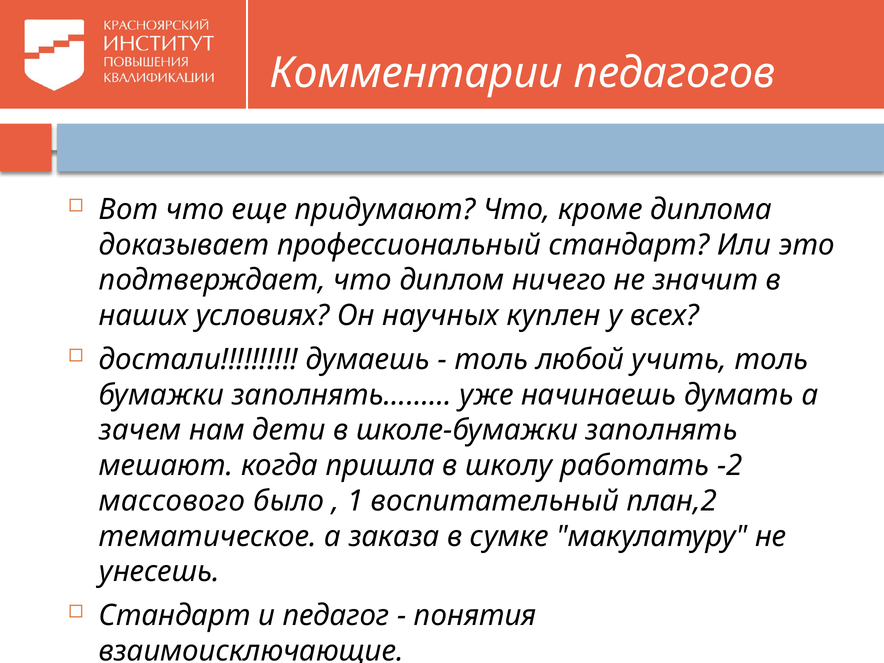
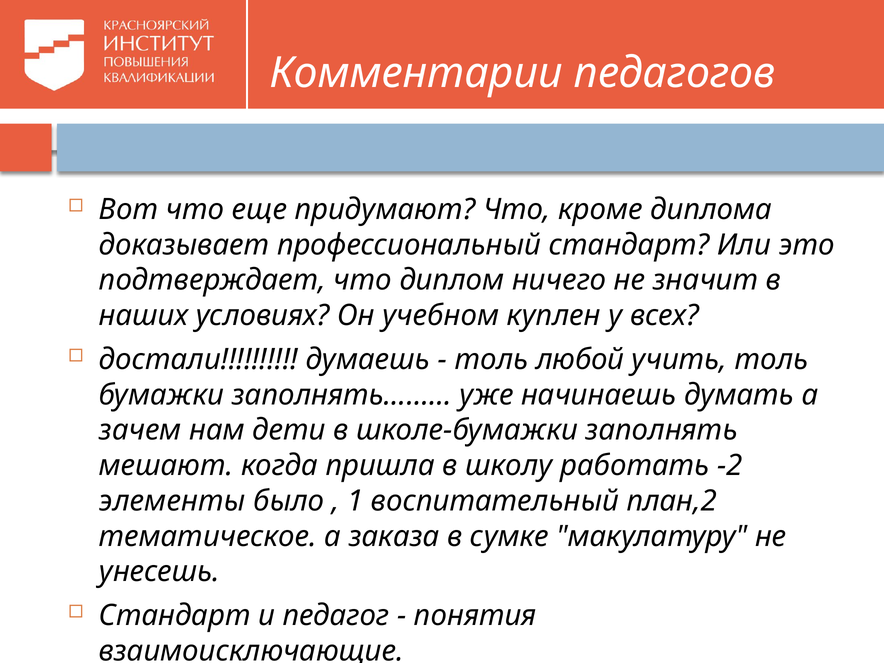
научных: научных -> учебном
массового: массового -> элементы
